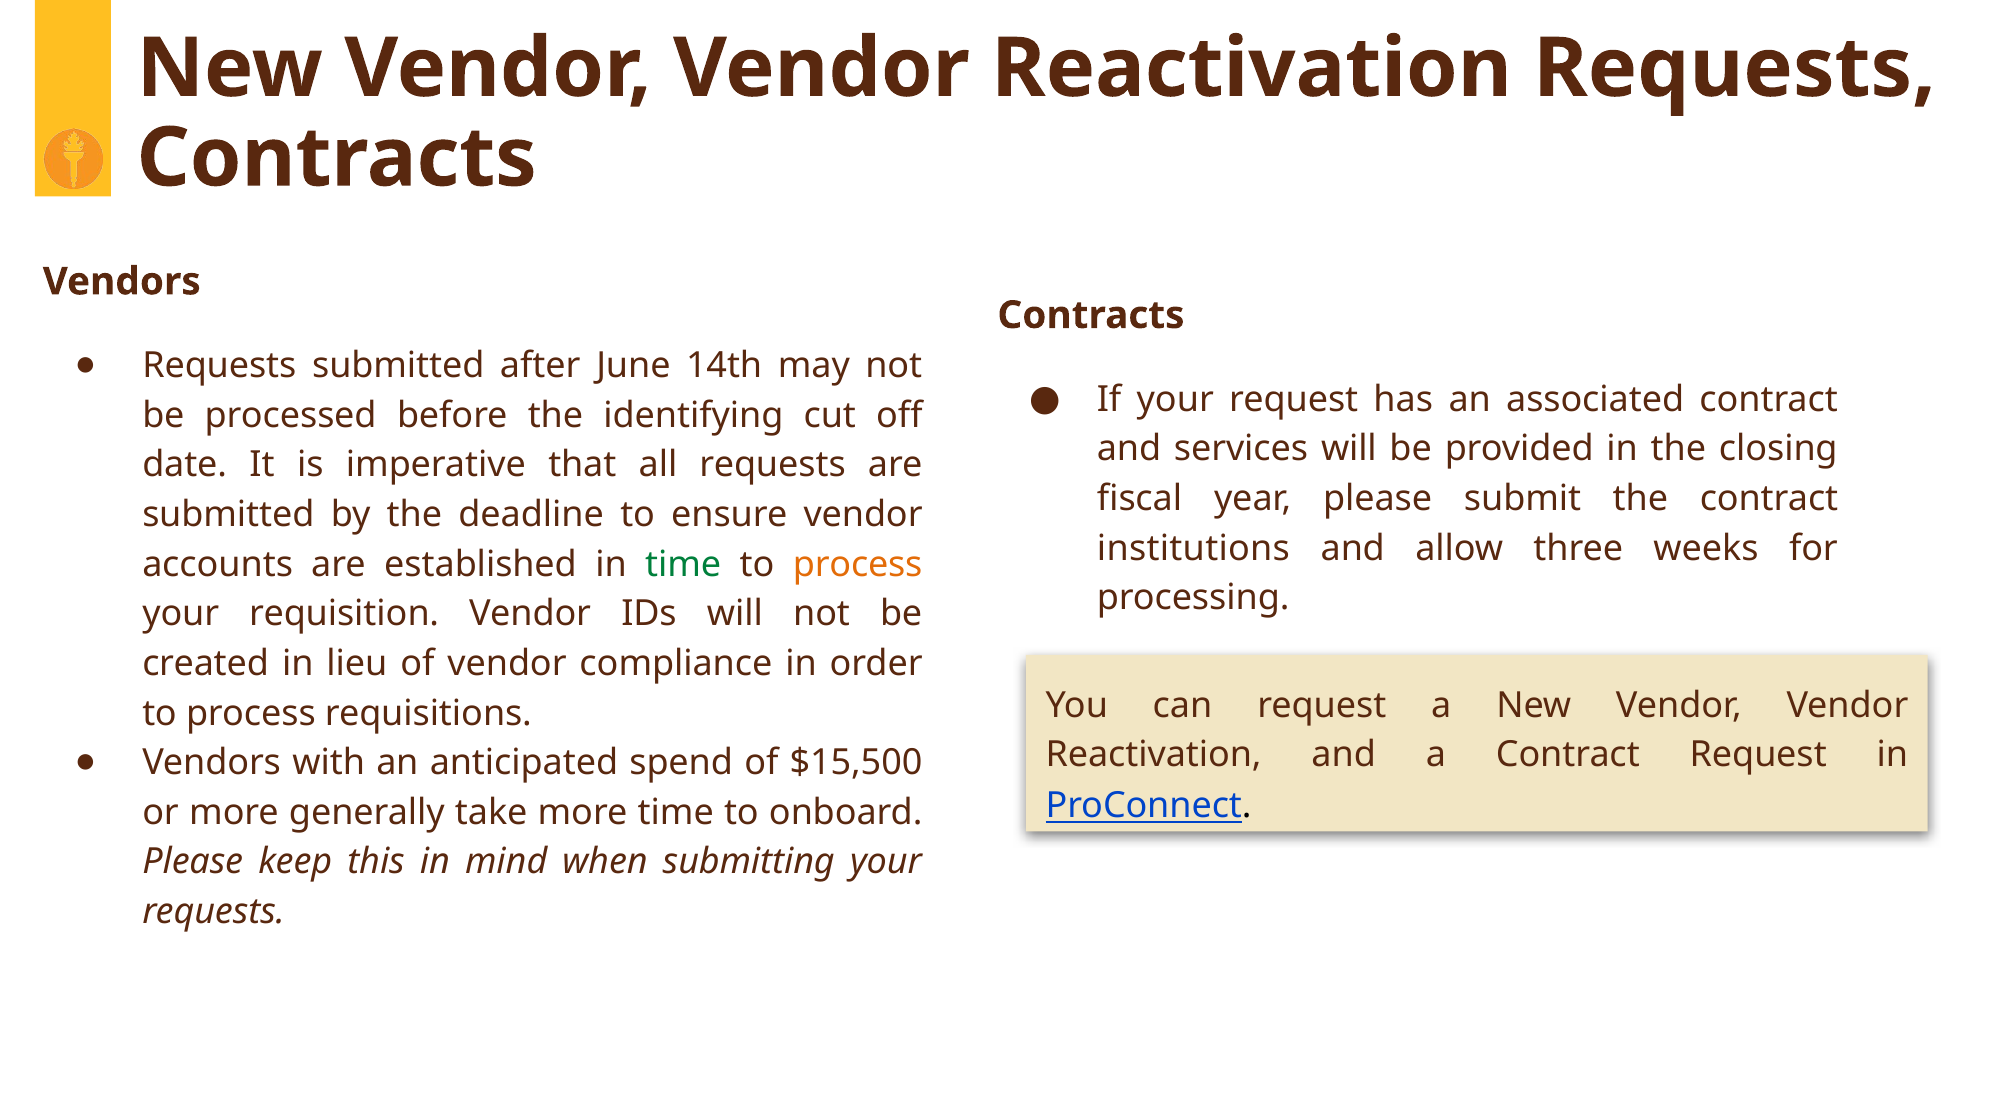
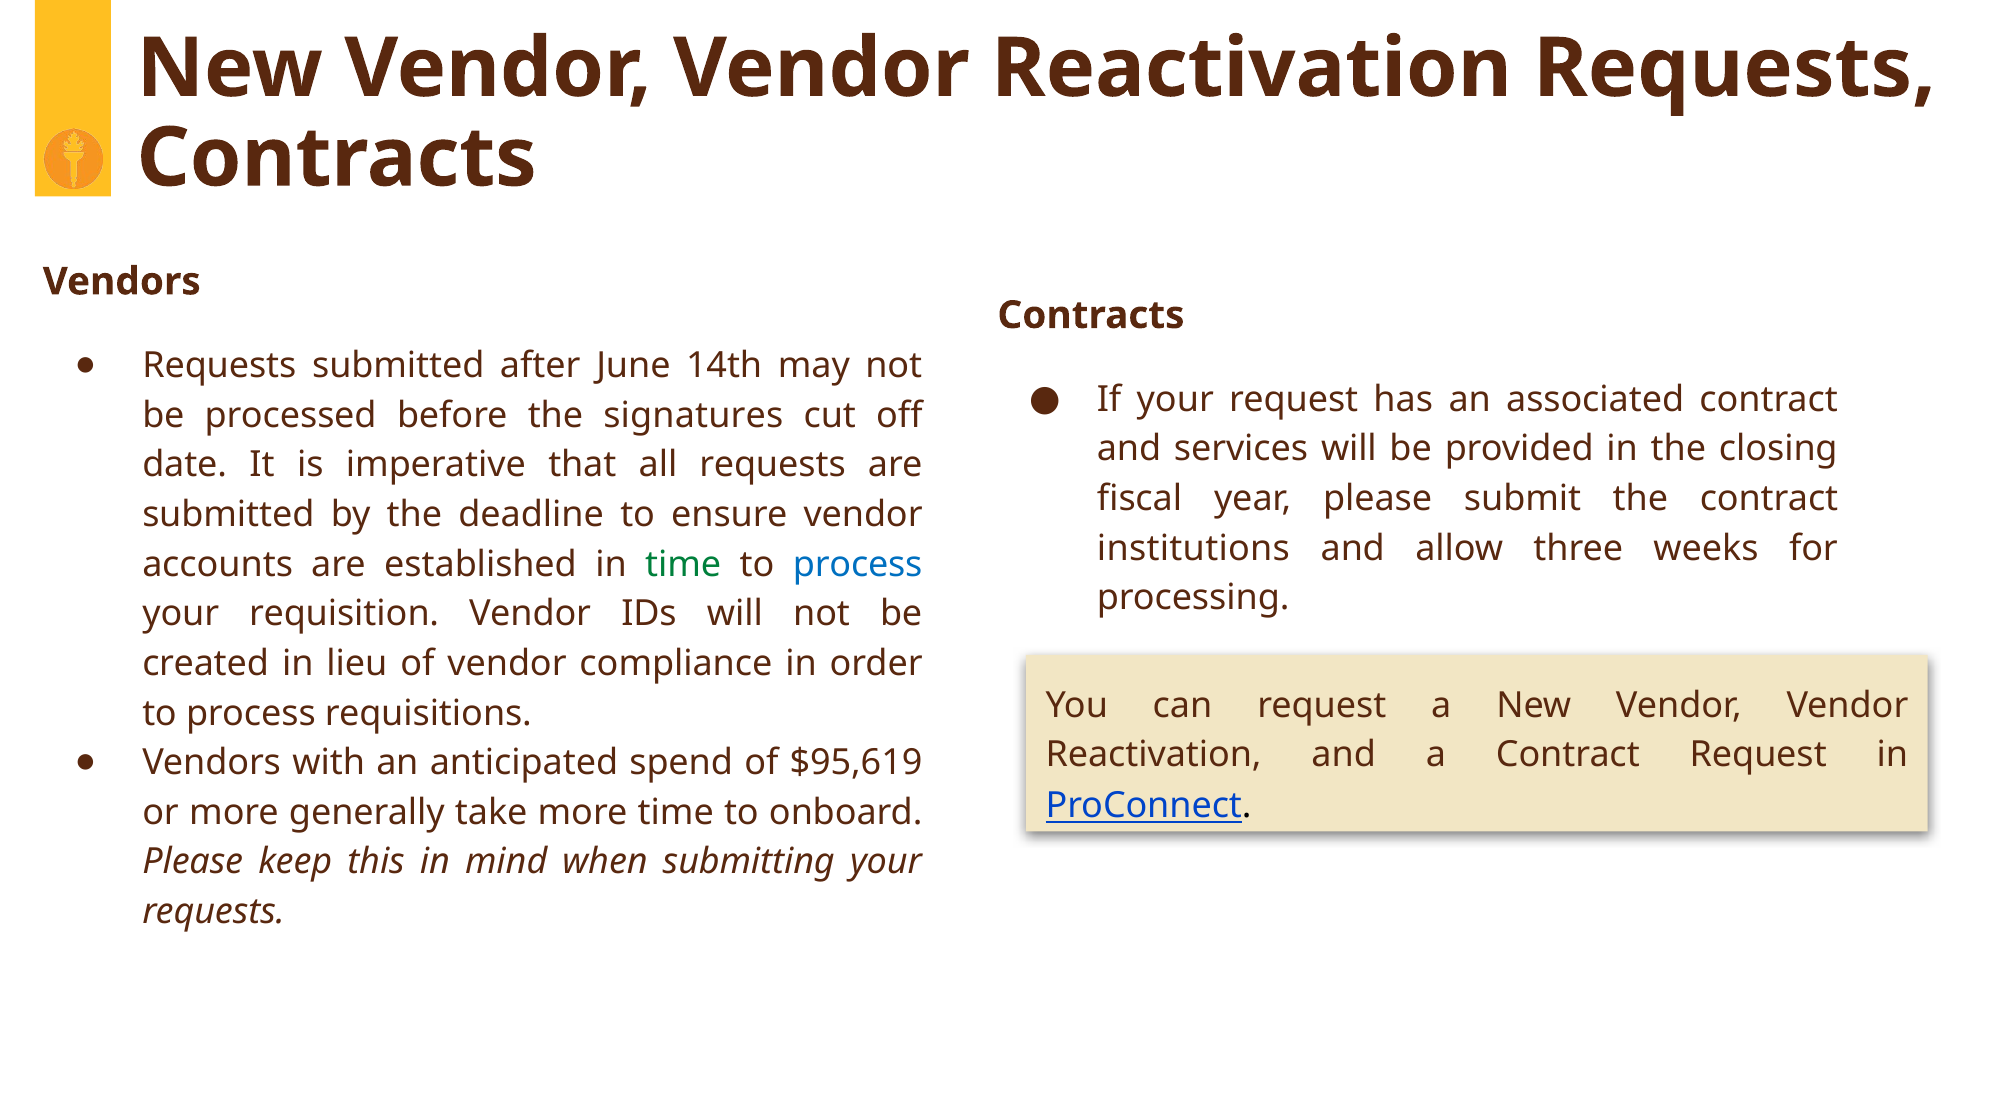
identifying: identifying -> signatures
process at (858, 564) colour: orange -> blue
$15,500: $15,500 -> $95,619
